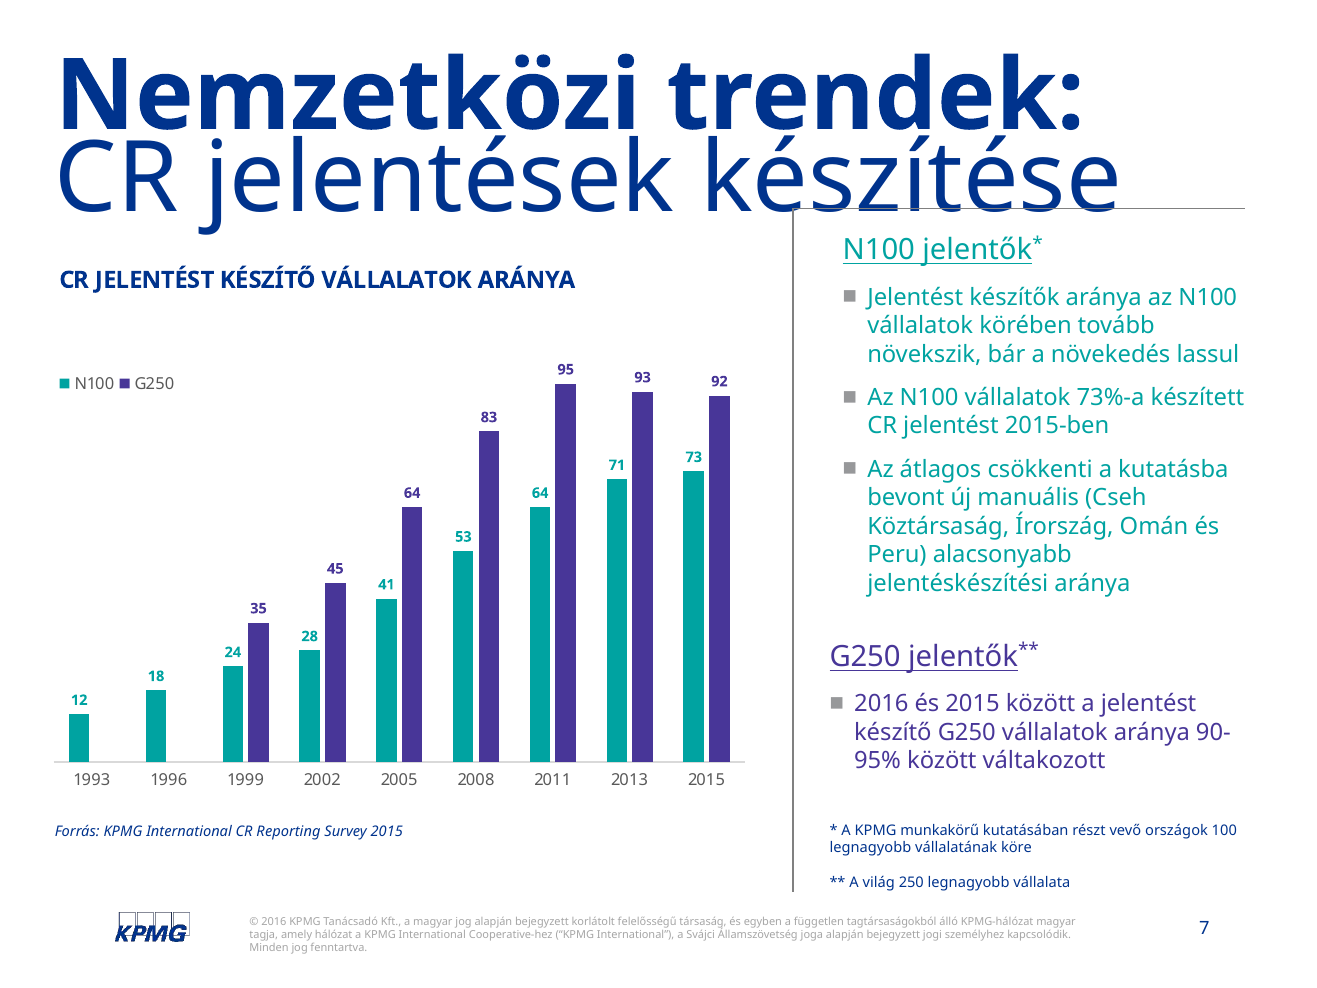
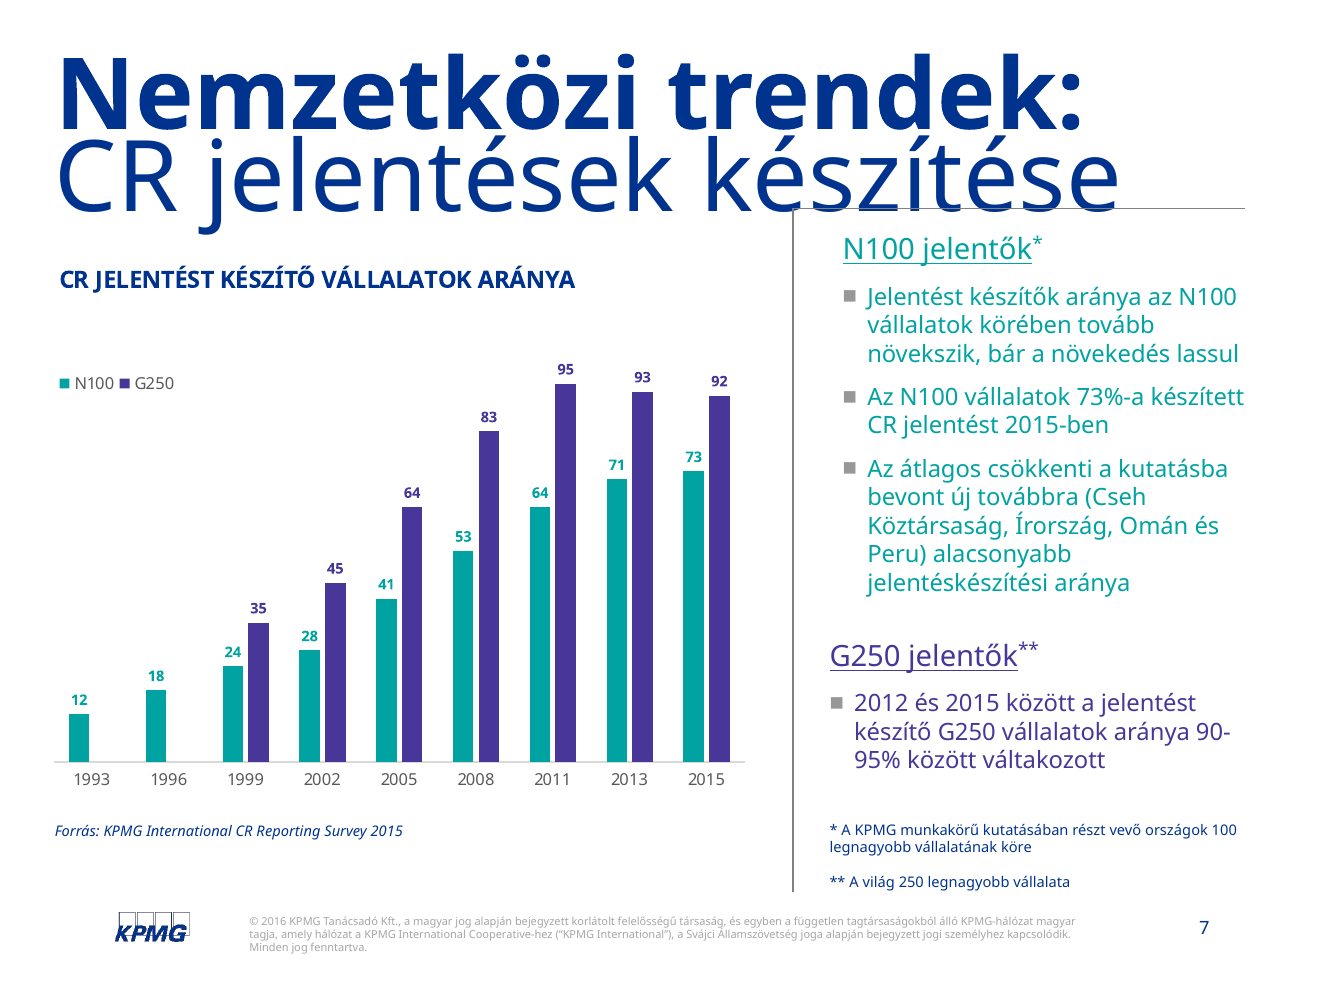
manuális: manuális -> továbbra
2016 at (881, 704): 2016 -> 2012
